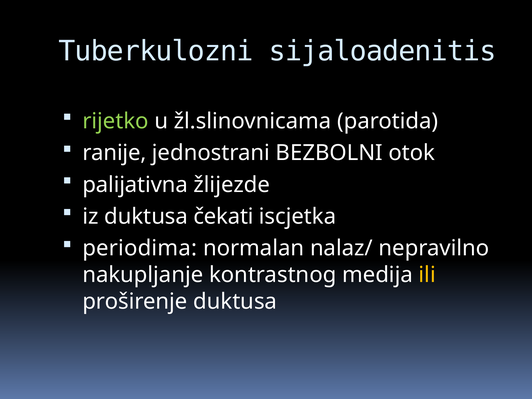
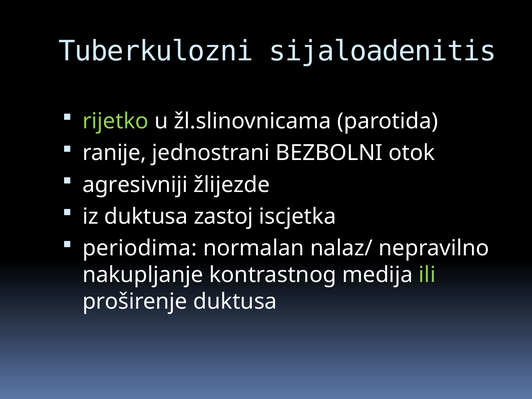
palijativna: palijativna -> agresivniji
čekati: čekati -> zastoj
ili colour: yellow -> light green
